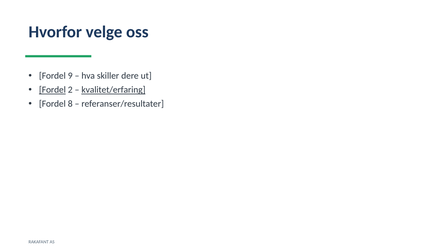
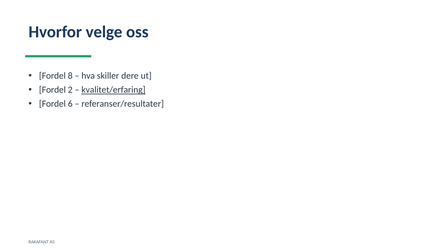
9: 9 -> 8
Fordel at (52, 90) underline: present -> none
8: 8 -> 6
